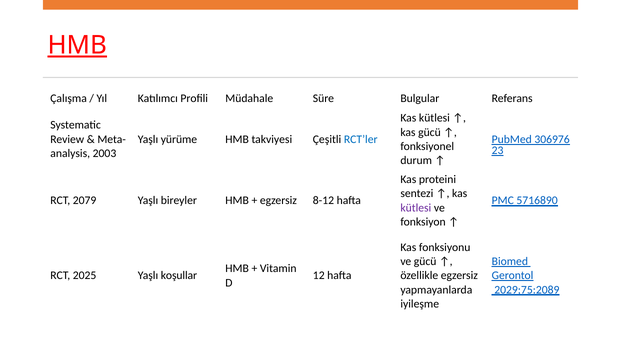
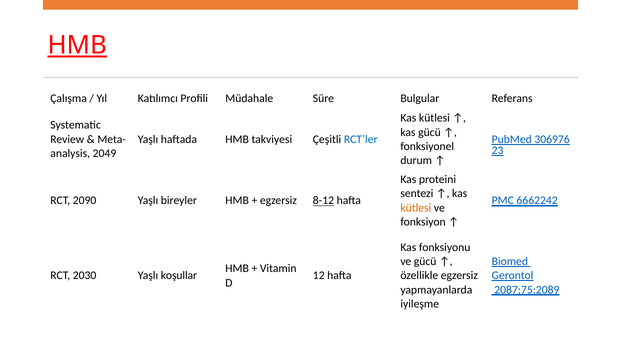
yürüme: yürüme -> haftada
2003: 2003 -> 2049
2079: 2079 -> 2090
8-12 underline: none -> present
5716890: 5716890 -> 6662242
kütlesi at (416, 208) colour: purple -> orange
2025: 2025 -> 2030
2029;75:2089: 2029;75:2089 -> 2087;75:2089
